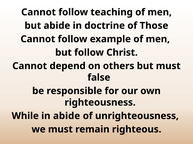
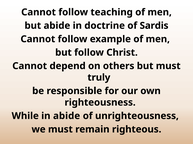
Those: Those -> Sardis
false: false -> truly
